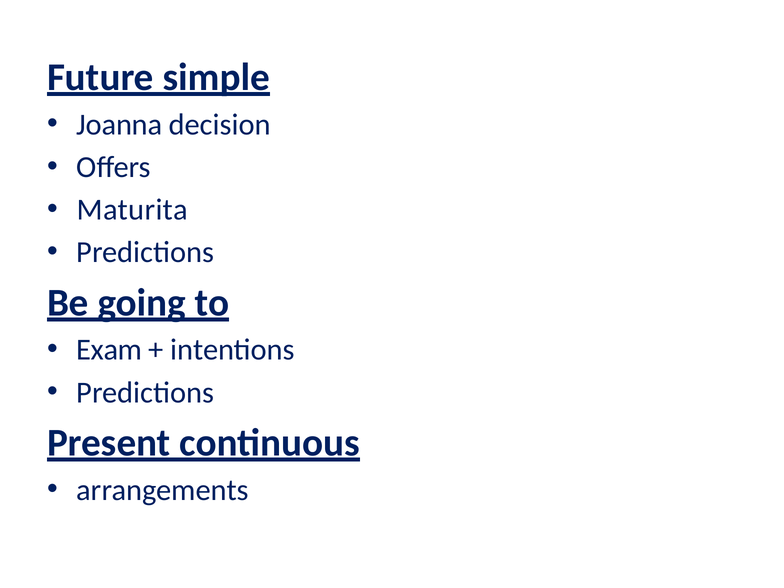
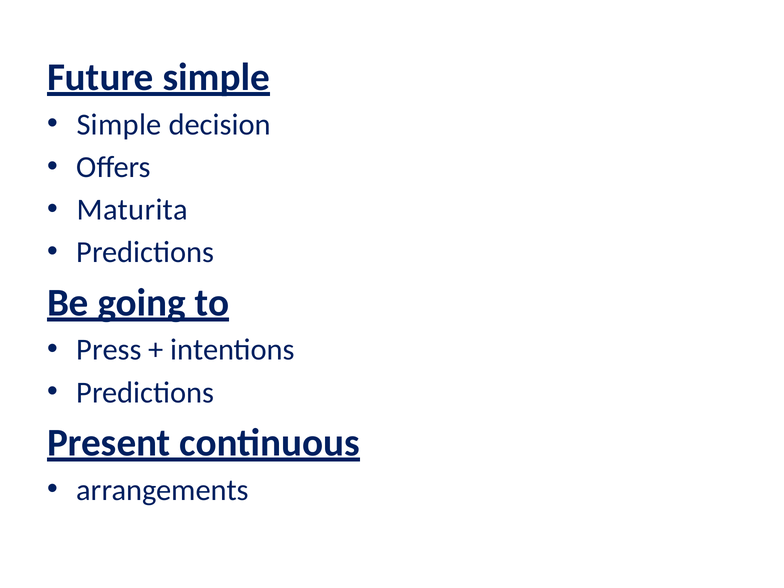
Joanna at (119, 124): Joanna -> Simple
Exam: Exam -> Press
